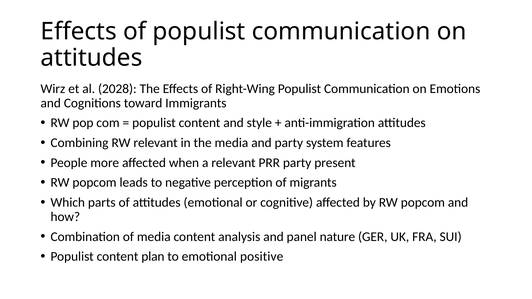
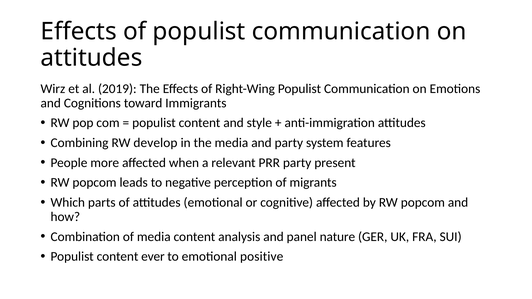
2028: 2028 -> 2019
RW relevant: relevant -> develop
plan: plan -> ever
